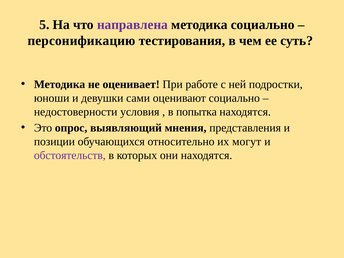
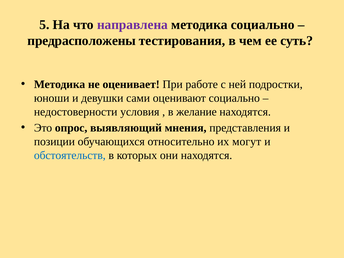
персонификацию: персонификацию -> предрасположены
попытка: попытка -> желание
обстоятельств colour: purple -> blue
